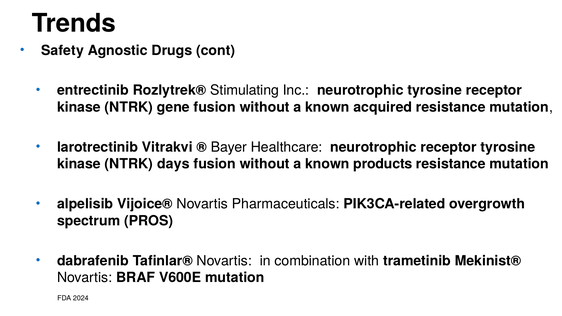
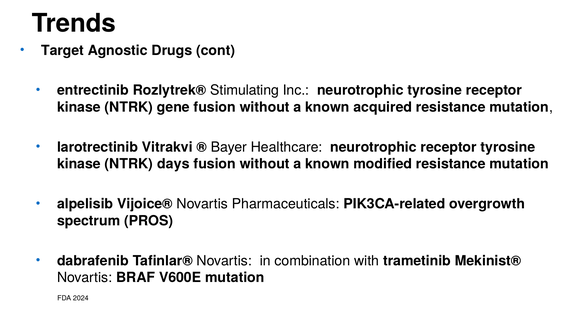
Safety: Safety -> Target
products: products -> modified
